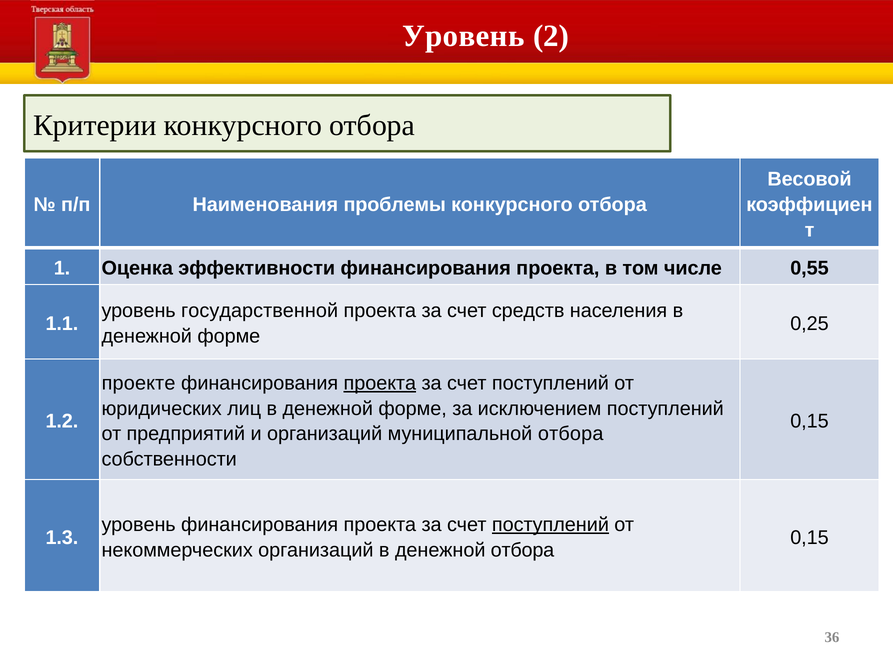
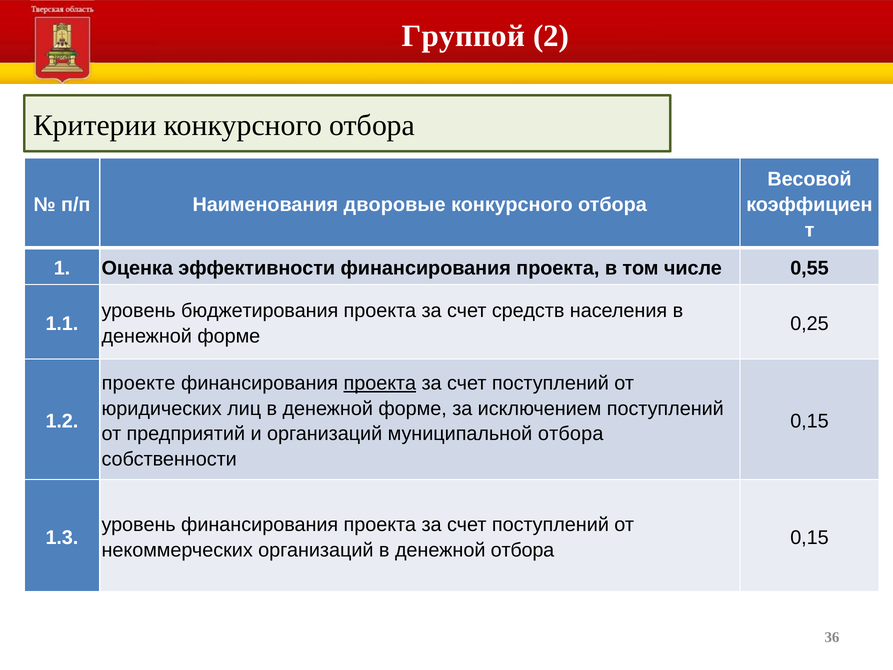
Уровень at (463, 36): Уровень -> Группой
проблемы: проблемы -> дворовые
государственной: государственной -> бюджетирования
поступлений at (550, 525) underline: present -> none
